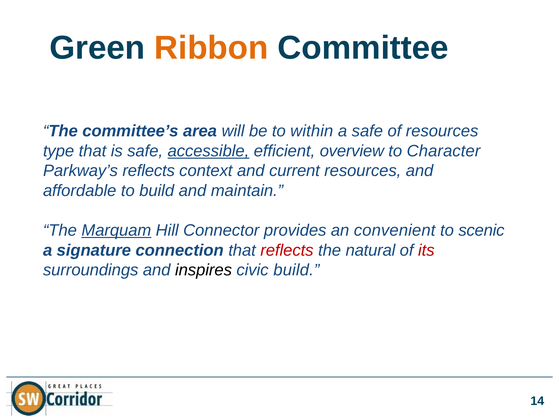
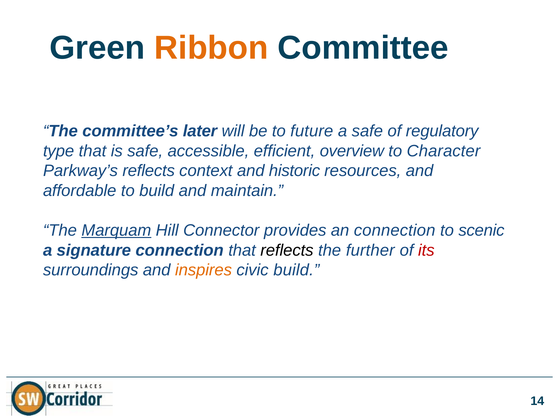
area: area -> later
within: within -> future
of resources: resources -> regulatory
accessible underline: present -> none
current: current -> historic
an convenient: convenient -> connection
reflects at (287, 250) colour: red -> black
natural: natural -> further
inspires colour: black -> orange
